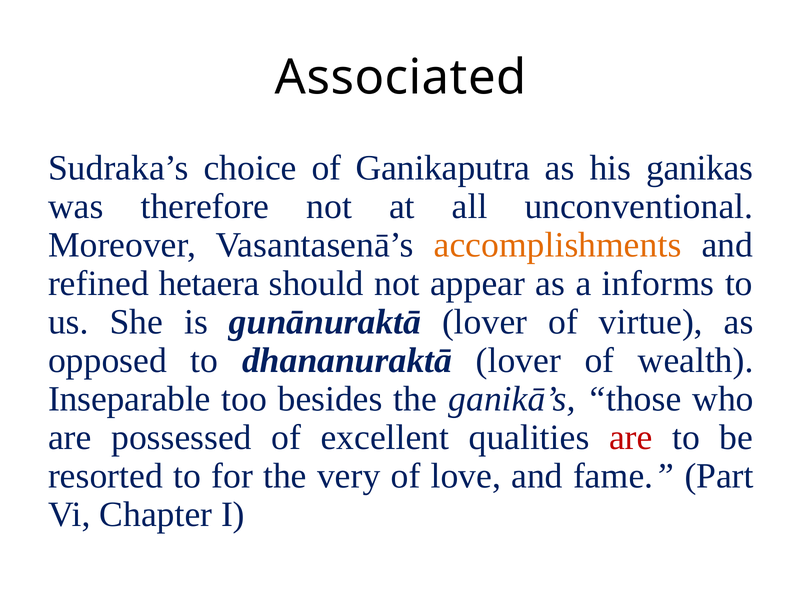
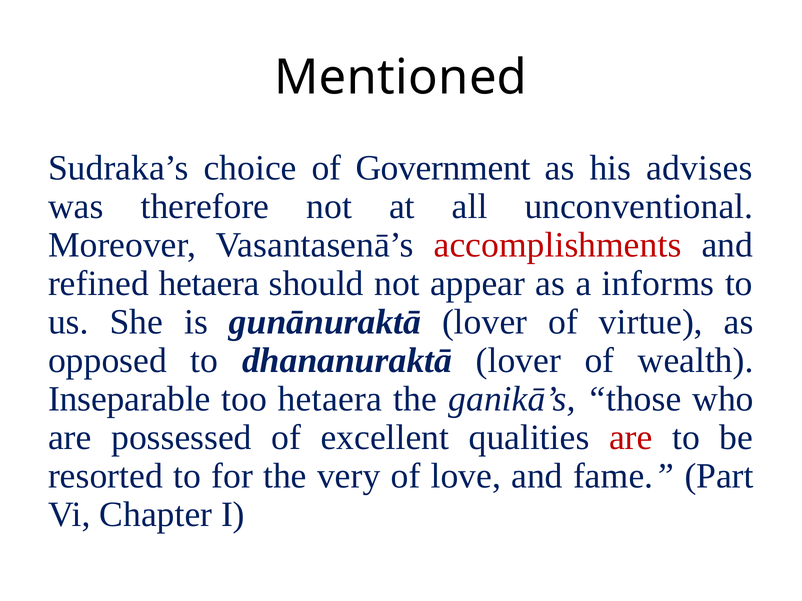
Associated: Associated -> Mentioned
Ganikaputra: Ganikaputra -> Government
ganikas: ganikas -> advises
accomplishments colour: orange -> red
too besides: besides -> hetaera
